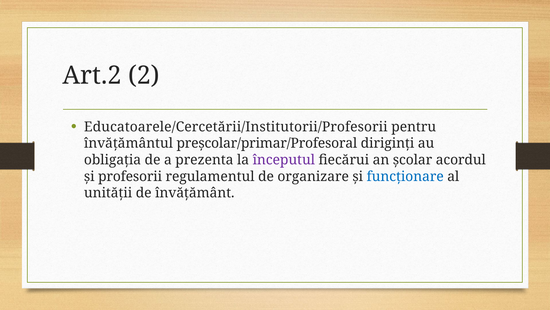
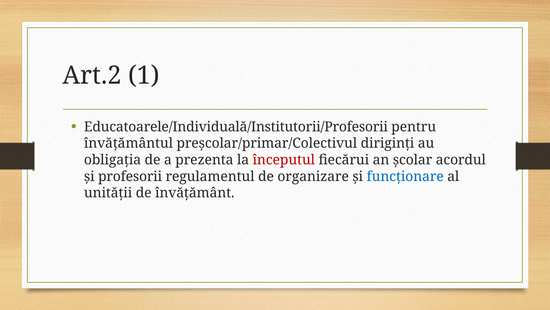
2: 2 -> 1
Educatoarele/Cercetării/Institutorii/Profesorii: Educatoarele/Cercetării/Institutorii/Profesorii -> Educatoarele/Individuală/Institutorii/Profesorii
preşcolar/primar/Profesoral: preşcolar/primar/Profesoral -> preşcolar/primar/Colectivul
începutul colour: purple -> red
